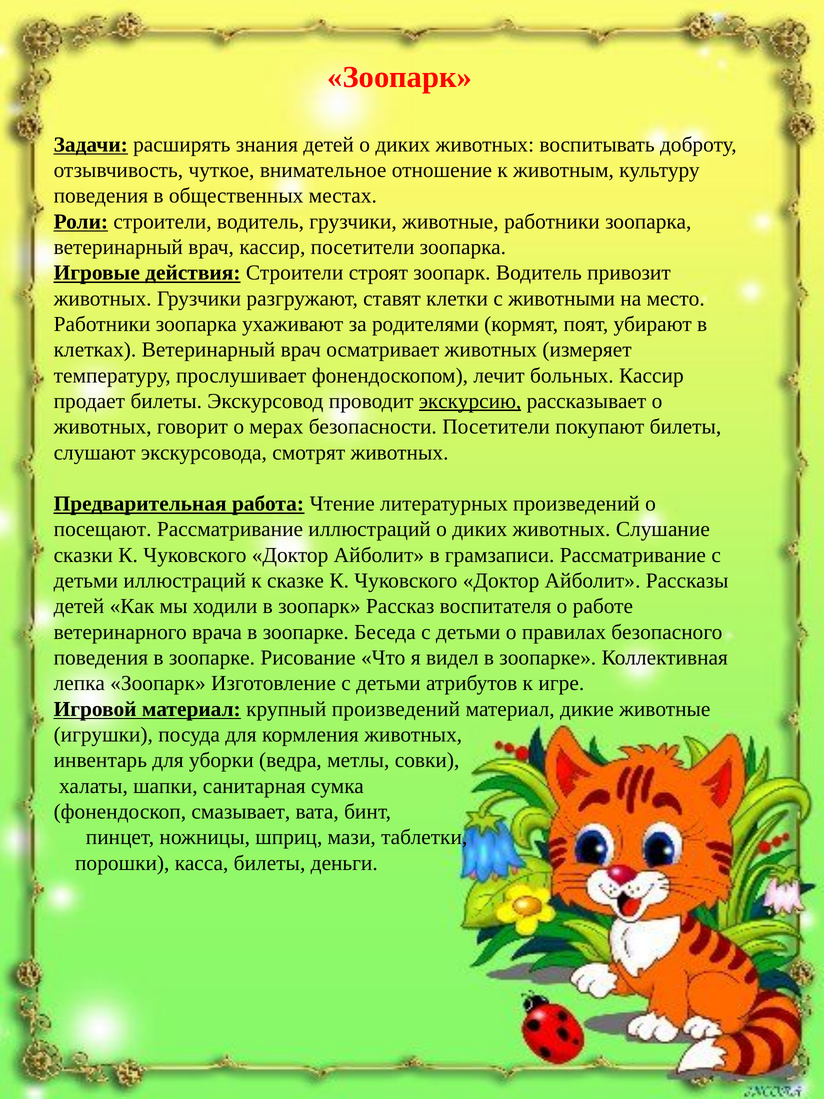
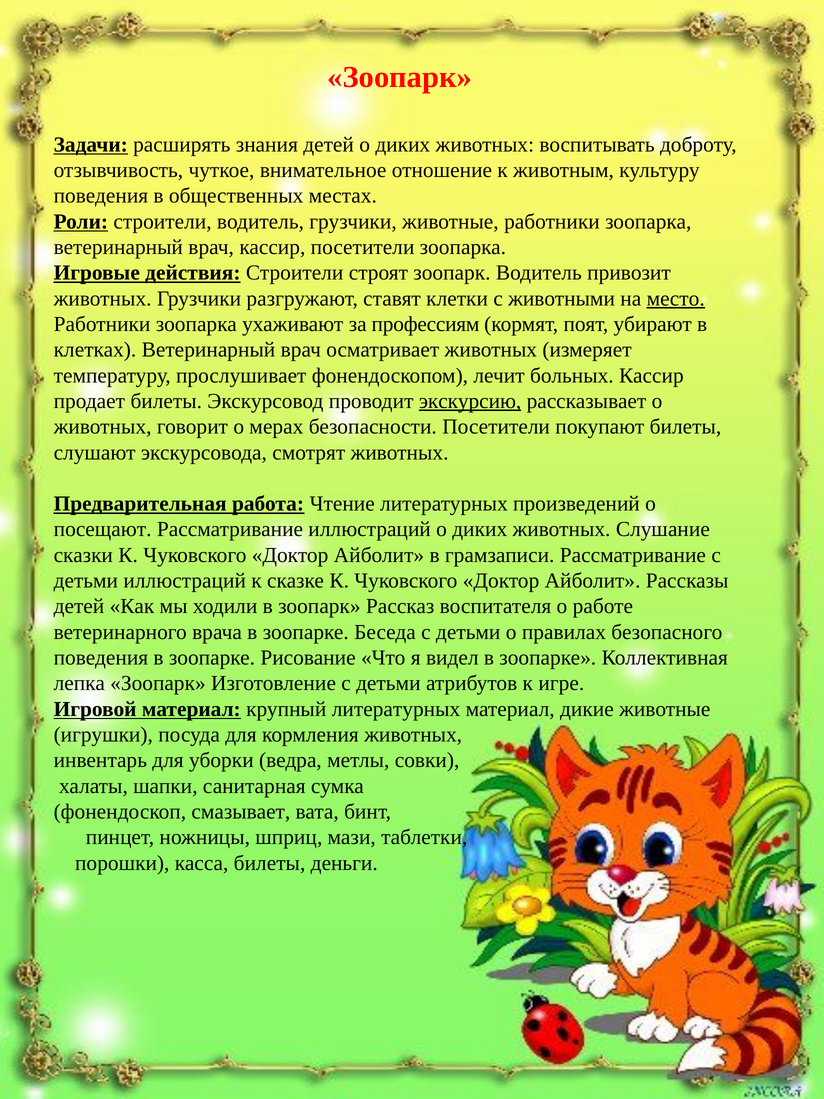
место underline: none -> present
родителями: родителями -> профессиям
крупный произведений: произведений -> литературных
